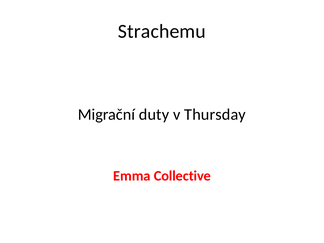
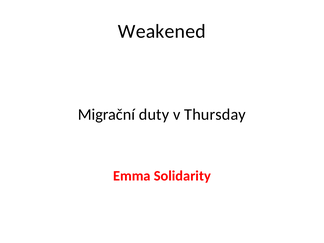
Strachemu: Strachemu -> Weakened
Collective: Collective -> Solidarity
